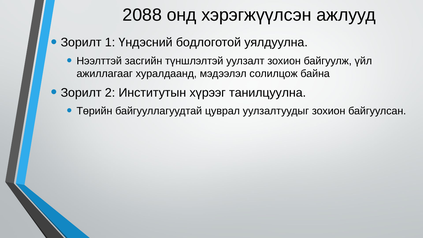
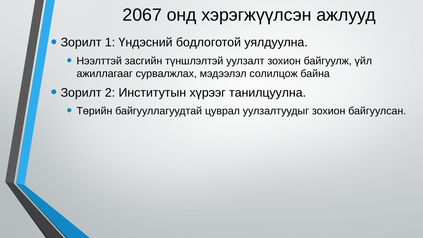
2088: 2088 -> 2067
хуралдаанд: хуралдаанд -> сурвалжлах
